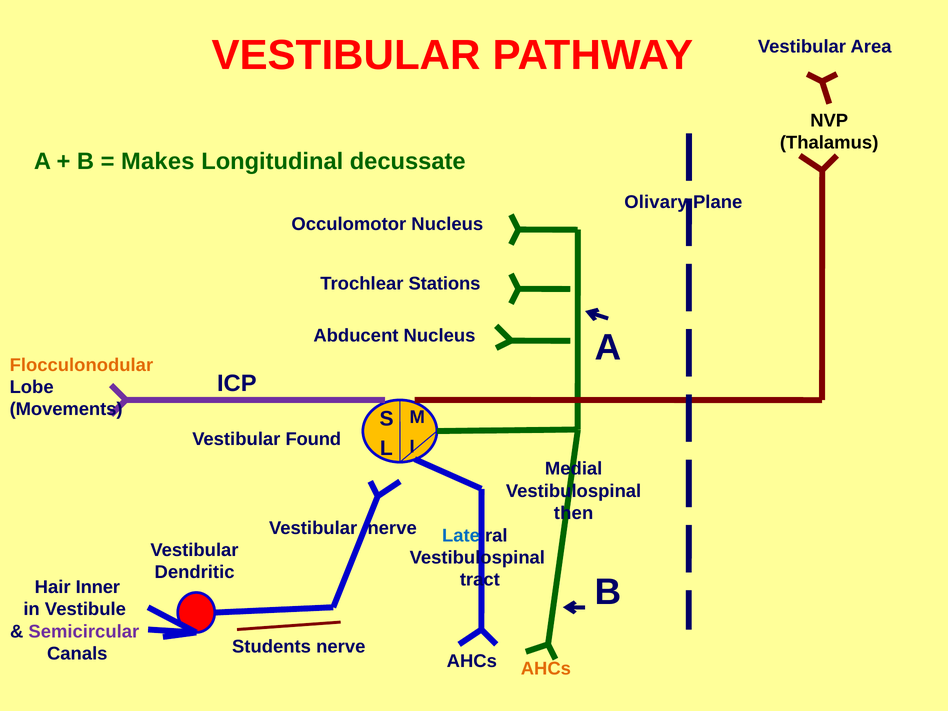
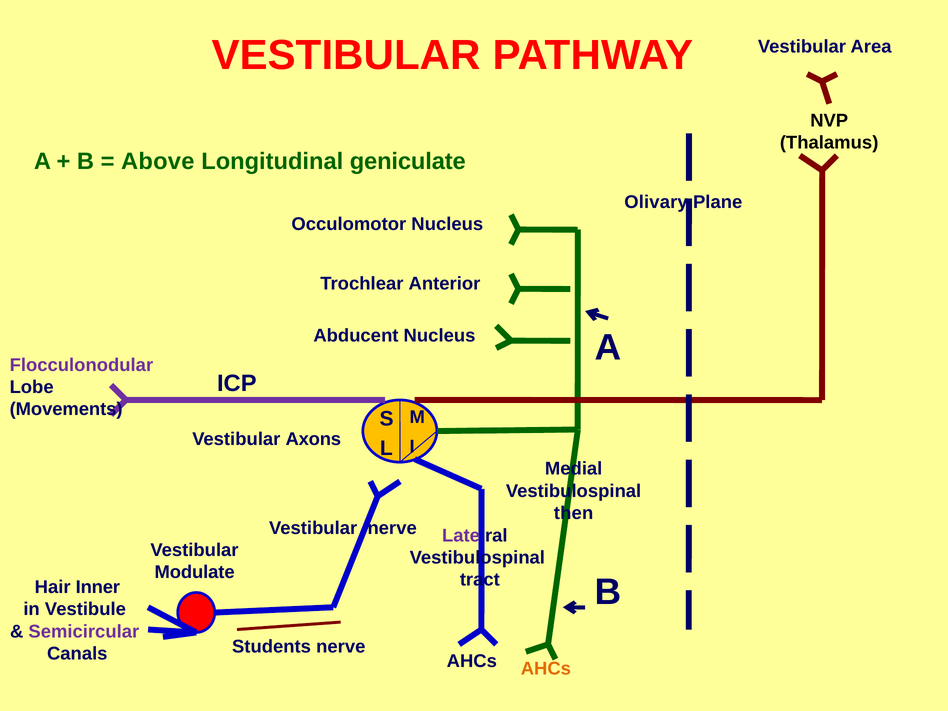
Makes: Makes -> Above
decussate: decussate -> geniculate
Stations: Stations -> Anterior
Flocculonodular colour: orange -> purple
Found: Found -> Axons
Late colour: blue -> purple
Dendritic: Dendritic -> Modulate
